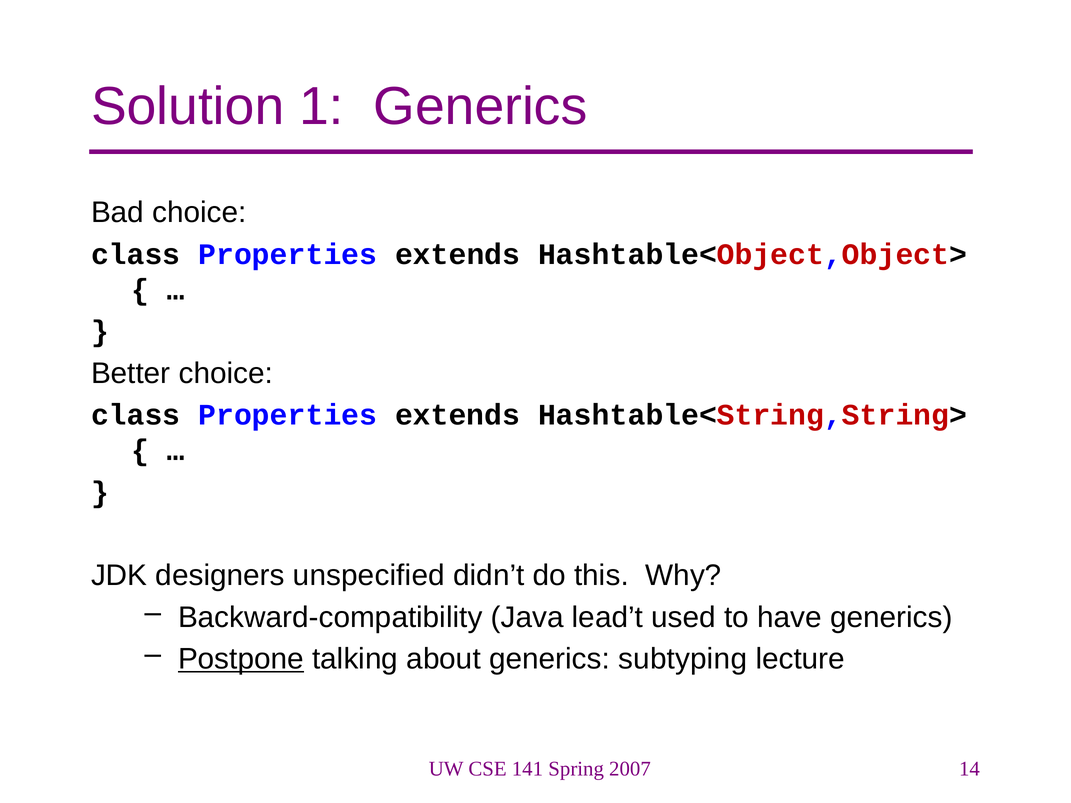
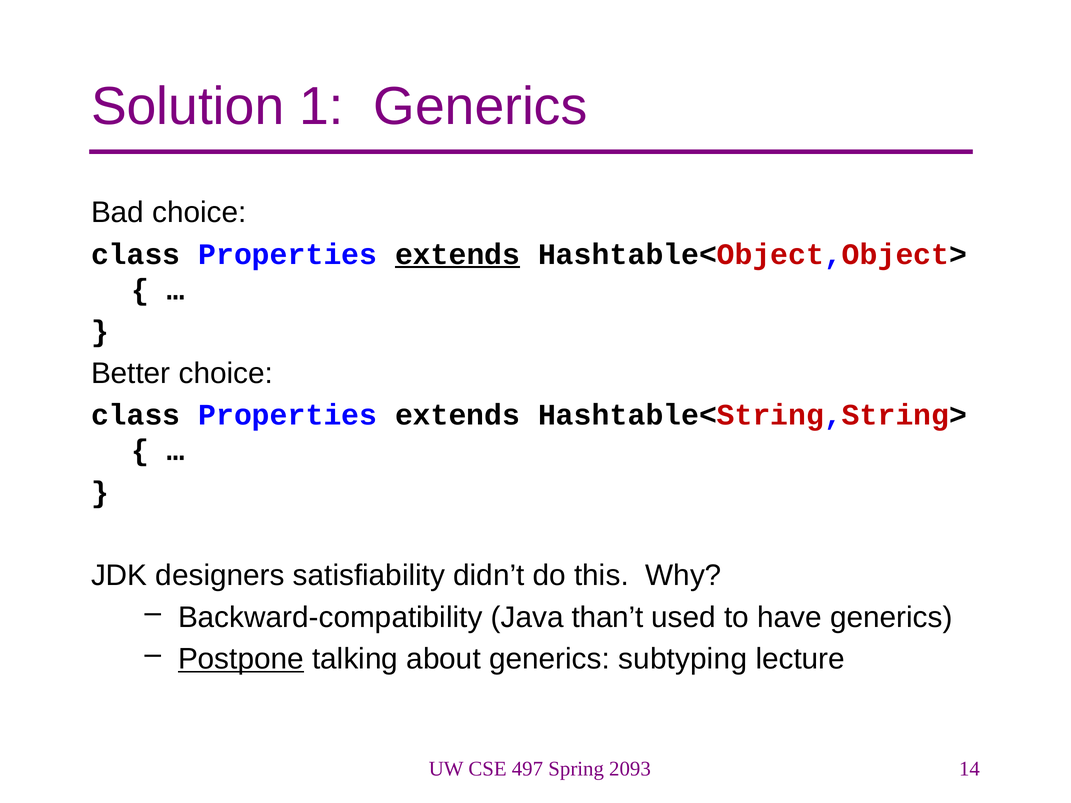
extends at (458, 254) underline: none -> present
unspecified: unspecified -> satisfiability
lead’t: lead’t -> than’t
141: 141 -> 497
2007: 2007 -> 2093
